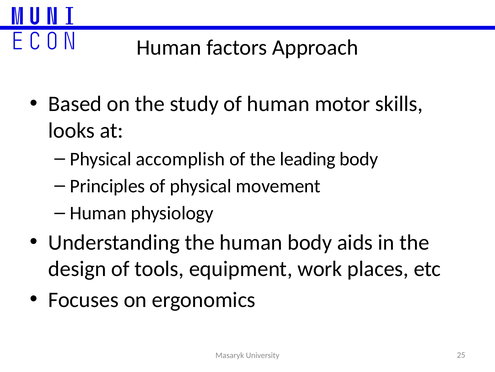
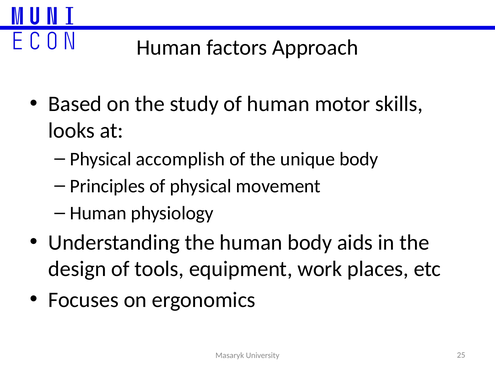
leading: leading -> unique
